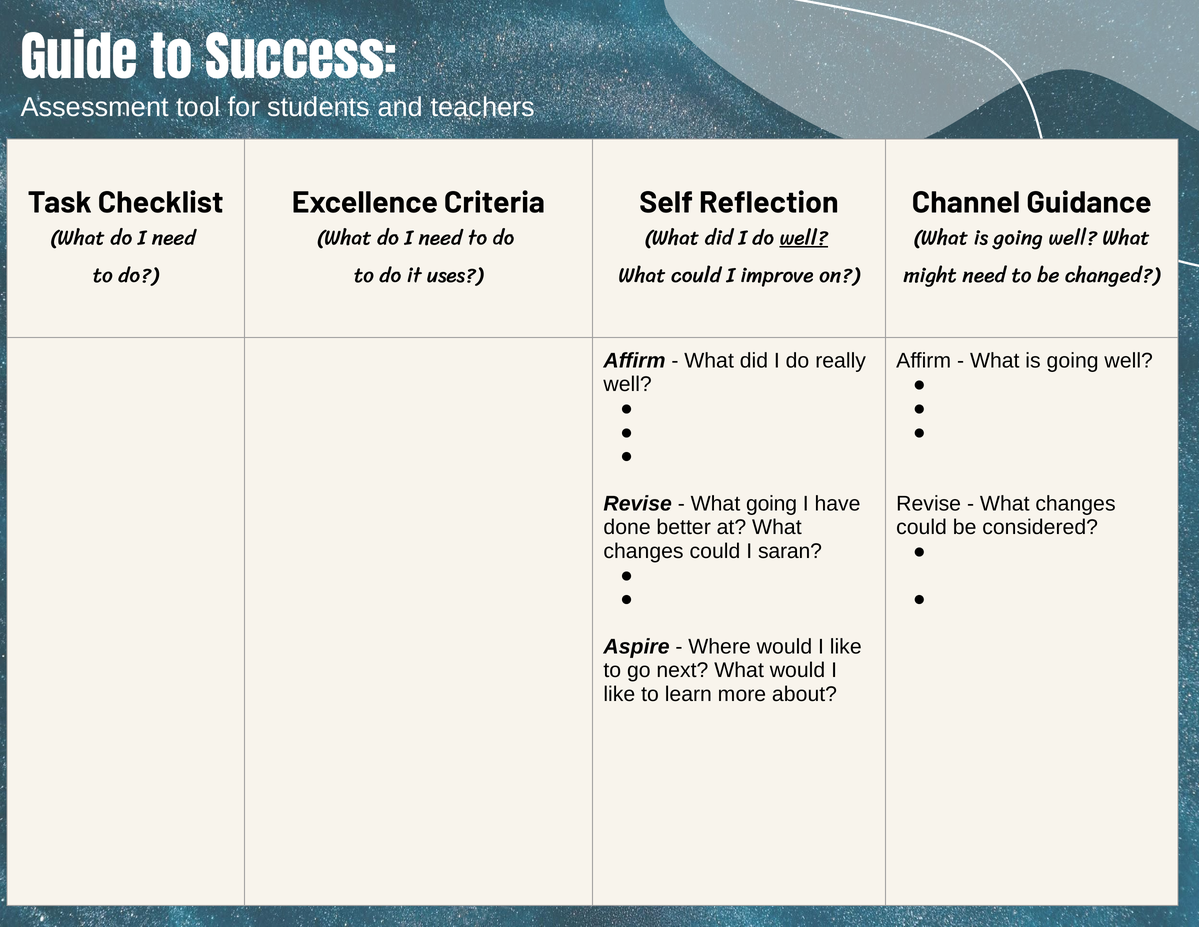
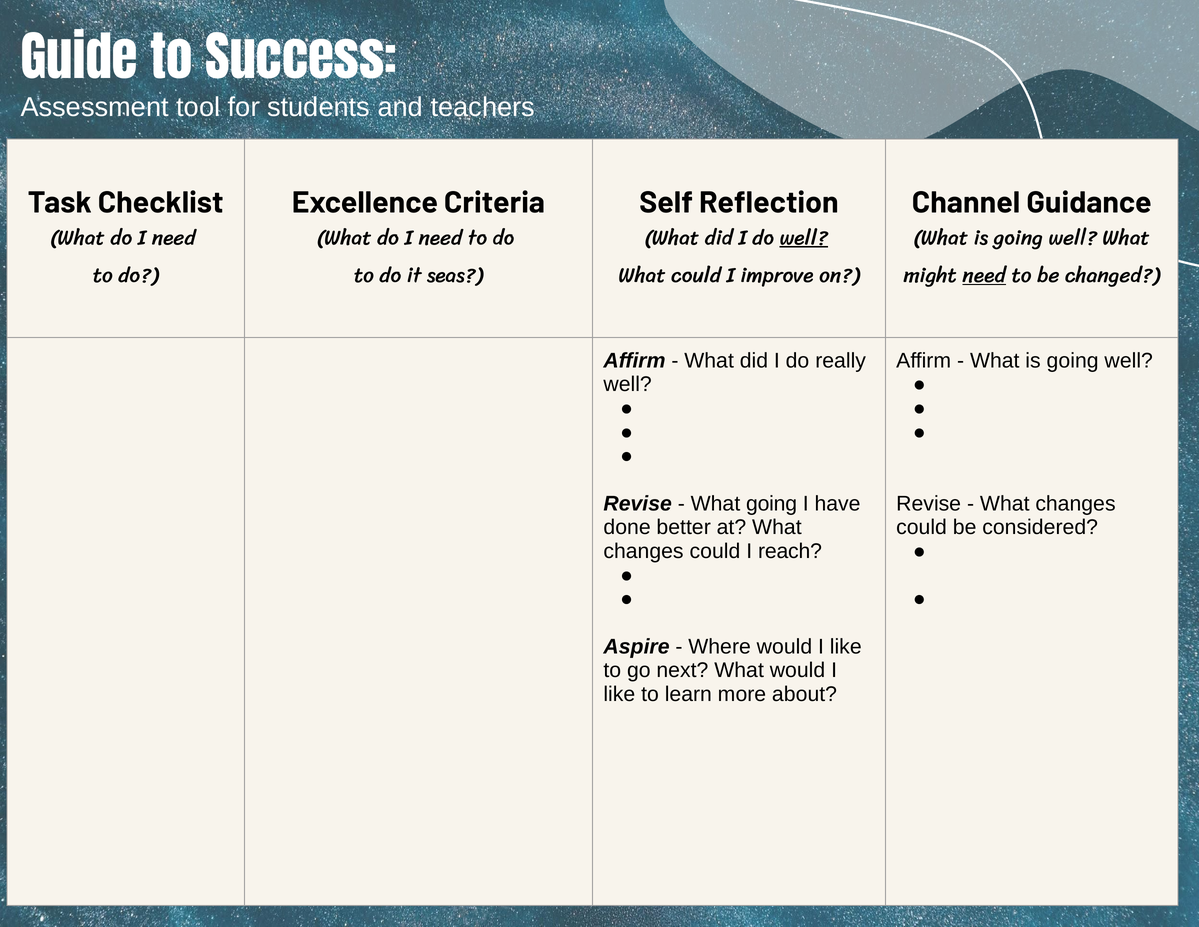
uses: uses -> seas
need at (984, 275) underline: none -> present
saran: saran -> reach
